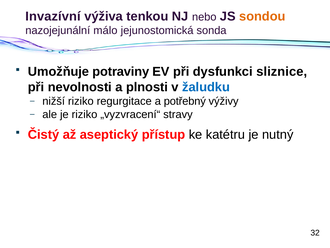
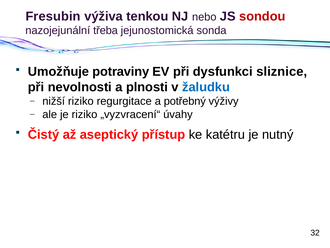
Invazívní: Invazívní -> Fresubin
sondou colour: orange -> red
málo: málo -> třeba
stravy: stravy -> úvahy
